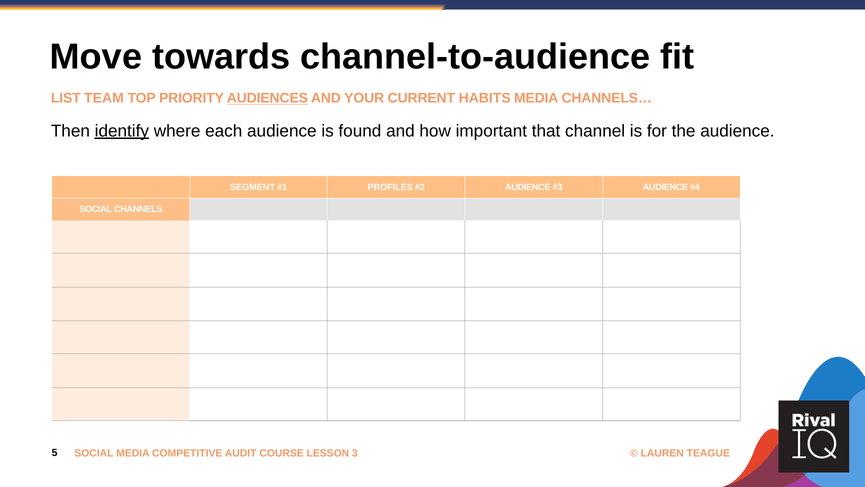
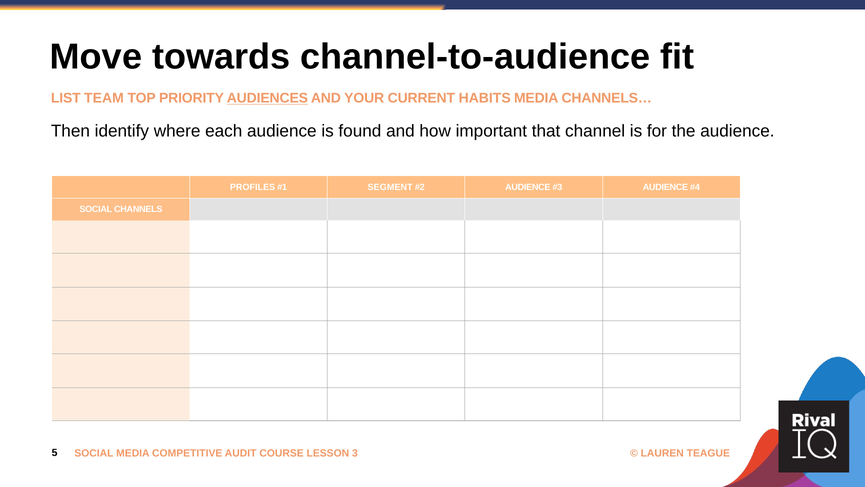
identify underline: present -> none
SEGMENT: SEGMENT -> PROFILES
PROFILES: PROFILES -> SEGMENT
